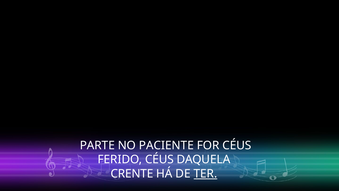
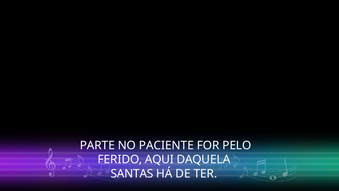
FOR CÉUS: CÉUS -> PELO
FERIDO CÉUS: CÉUS -> AQUI
CRENTE: CRENTE -> SANTAS
TER underline: present -> none
